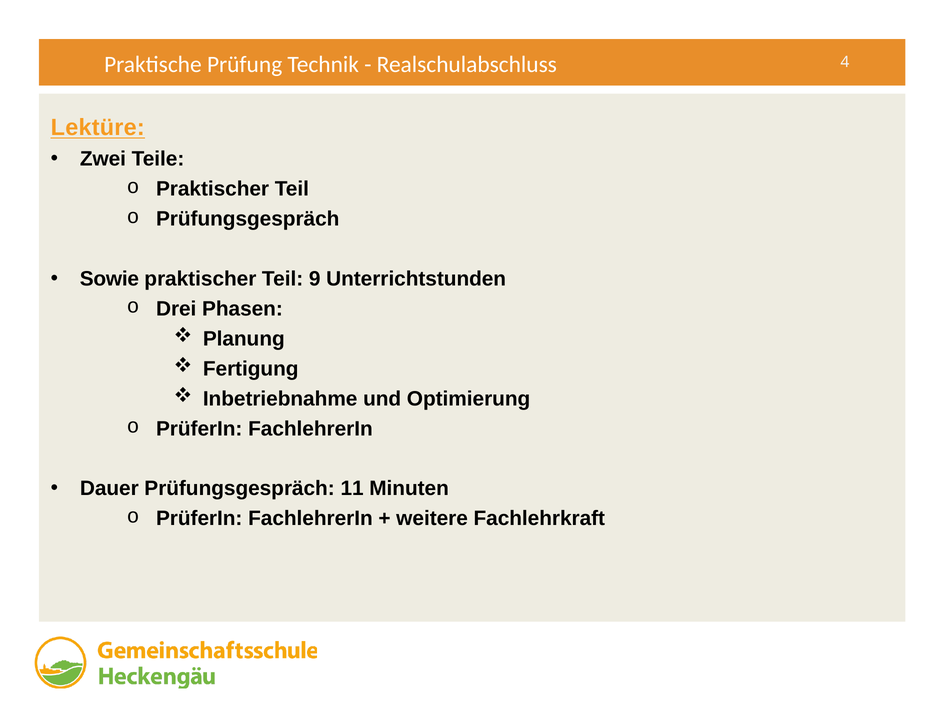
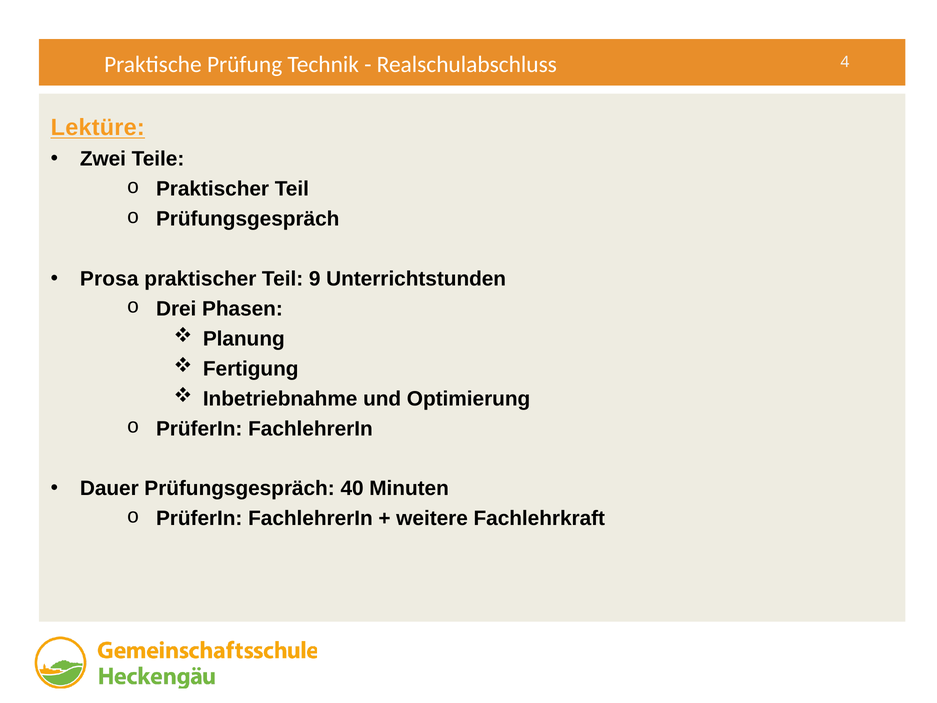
Sowie: Sowie -> Prosa
11: 11 -> 40
